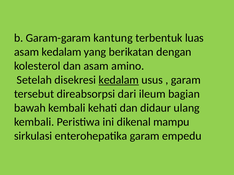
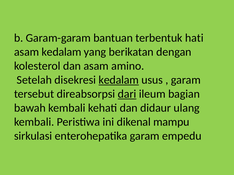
kantung: kantung -> bantuan
luas: luas -> hati
dari underline: none -> present
